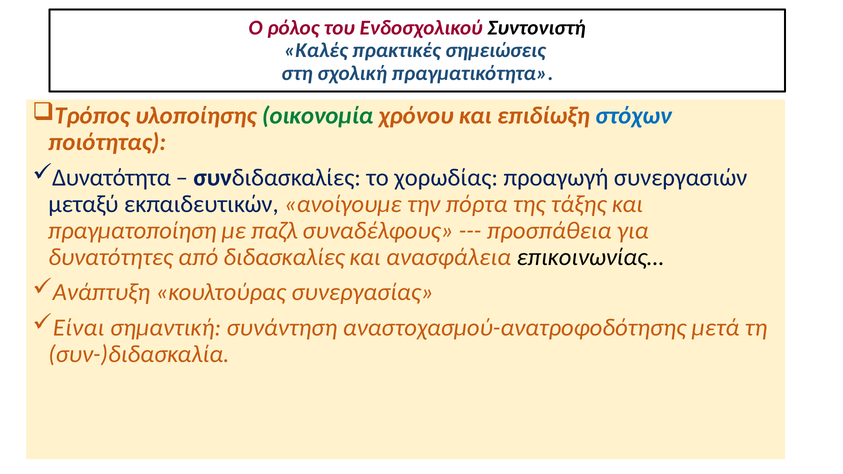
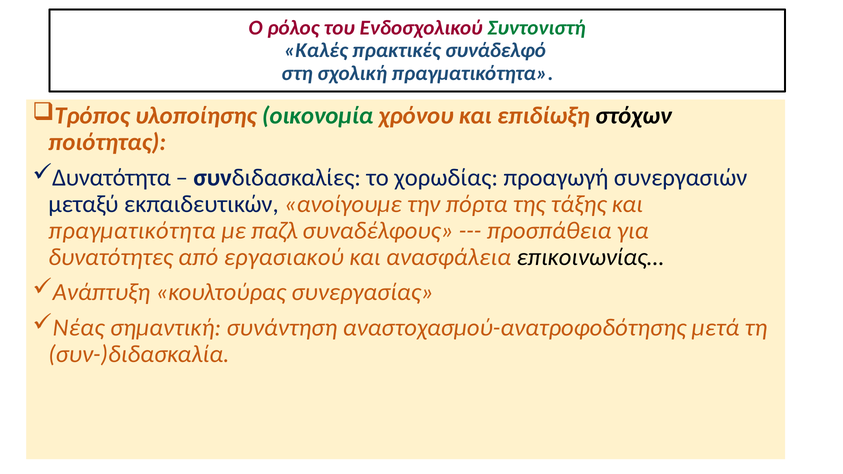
Συντονιστή colour: black -> green
σημειώσεις: σημειώσεις -> συνάδελφό
στόχων colour: blue -> black
πραγματοποίηση at (132, 231): πραγματοποίηση -> πραγματικότητα
διδασκαλίες: διδασκαλίες -> εργασιακού
Είναι: Είναι -> Νέας
